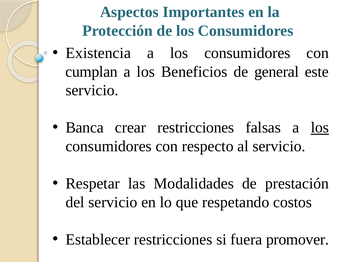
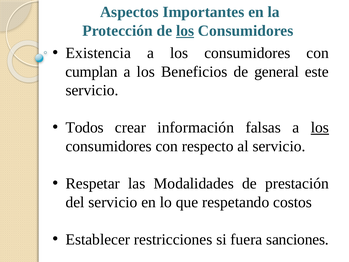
los at (185, 31) underline: none -> present
Banca: Banca -> Todos
crear restricciones: restricciones -> información
promover: promover -> sanciones
